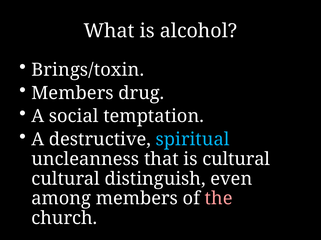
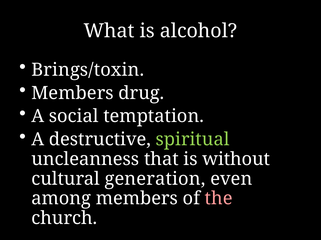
spiritual colour: light blue -> light green
is cultural: cultural -> without
distinguish: distinguish -> generation
